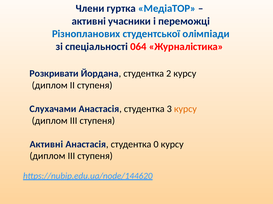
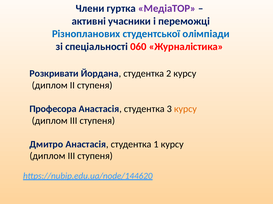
МедіаТОР colour: blue -> purple
064: 064 -> 060
Слухачами: Слухачами -> Професора
Активні at (46, 145): Активні -> Дмитро
0: 0 -> 1
